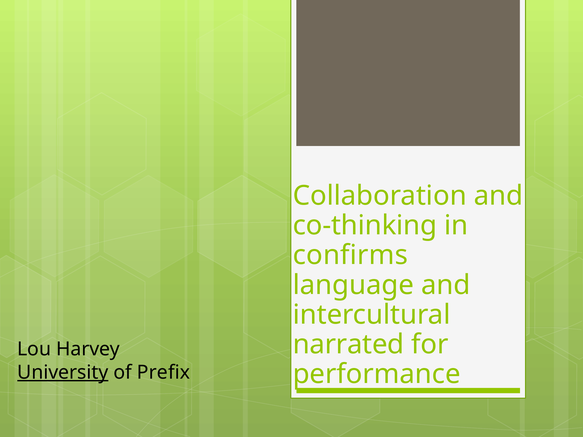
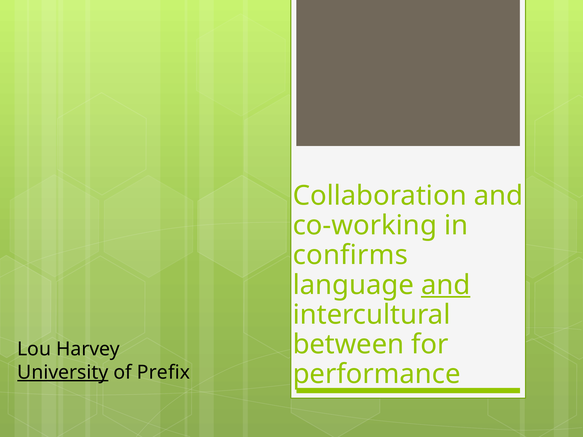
co-thinking: co-thinking -> co-working
and at (446, 285) underline: none -> present
narrated: narrated -> between
